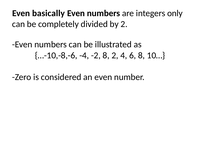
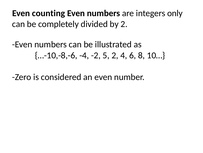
basically: basically -> counting
-2 8: 8 -> 5
